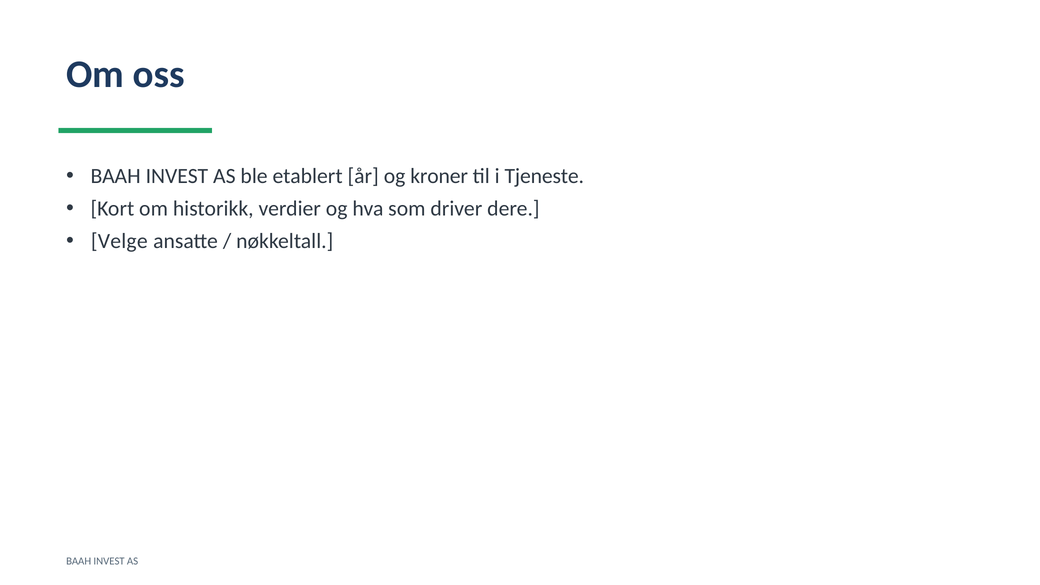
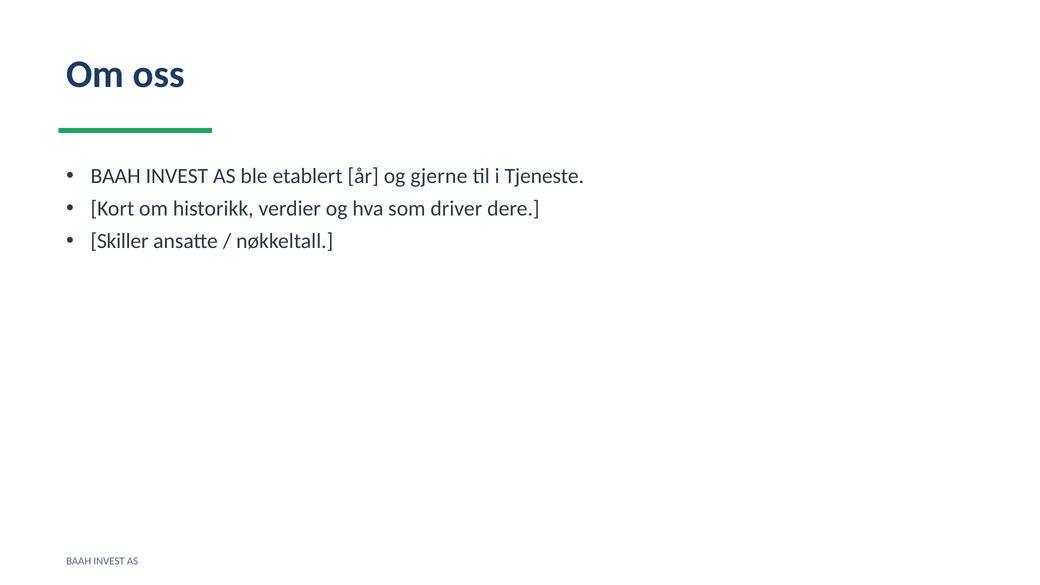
kroner: kroner -> gjerne
Velge: Velge -> Skiller
